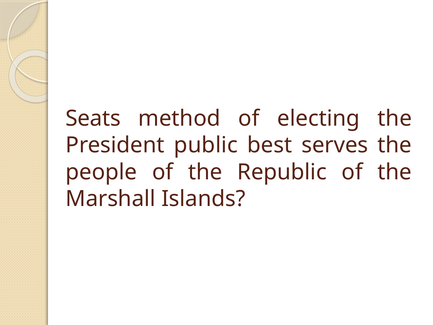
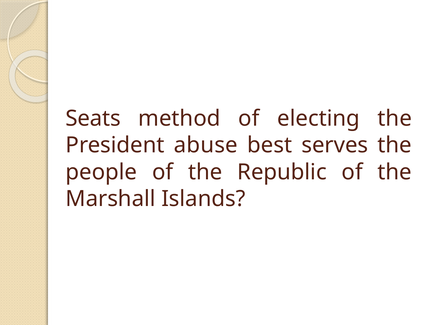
public: public -> abuse
